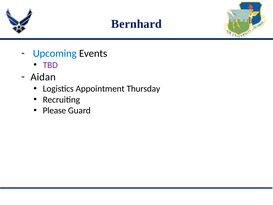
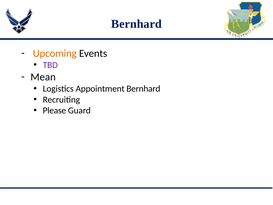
Upcoming colour: blue -> orange
Aidan: Aidan -> Mean
Appointment Thursday: Thursday -> Bernhard
